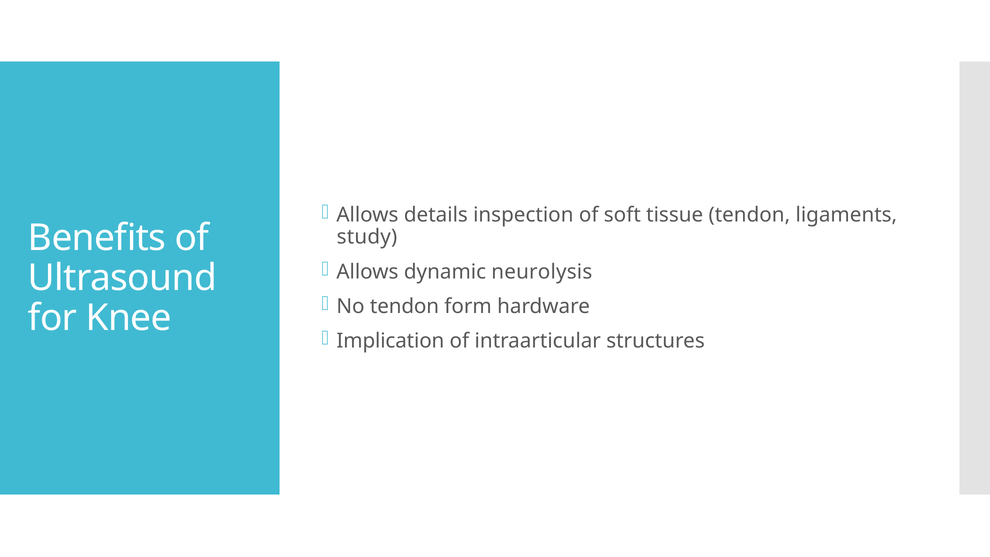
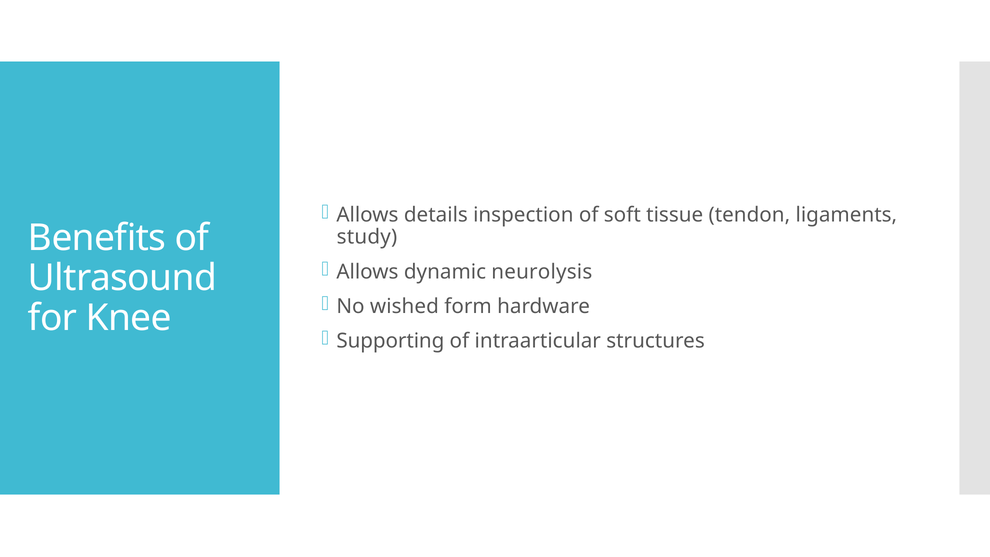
No tendon: tendon -> wished
Implication: Implication -> Supporting
